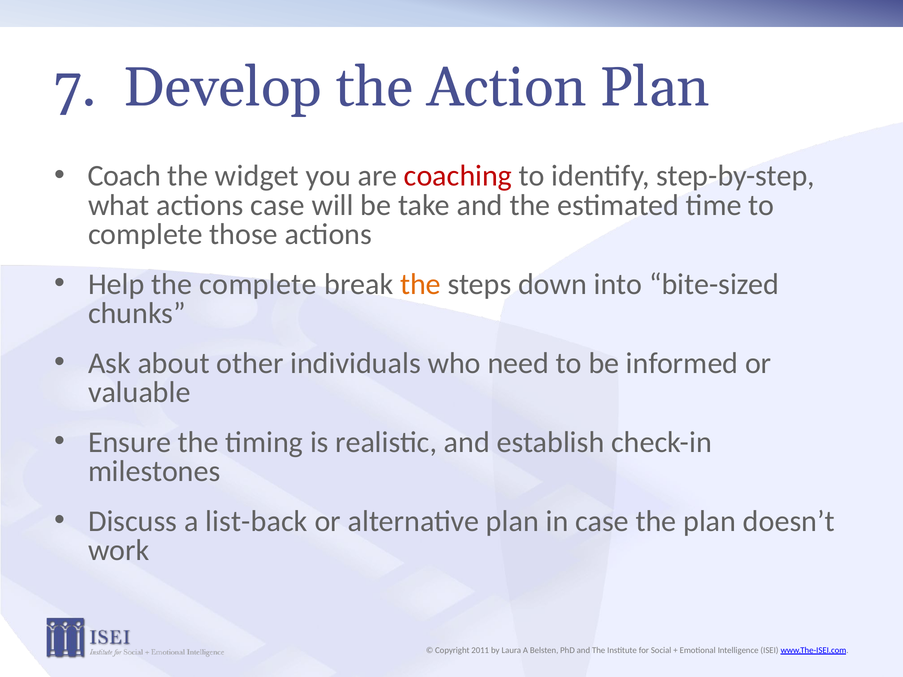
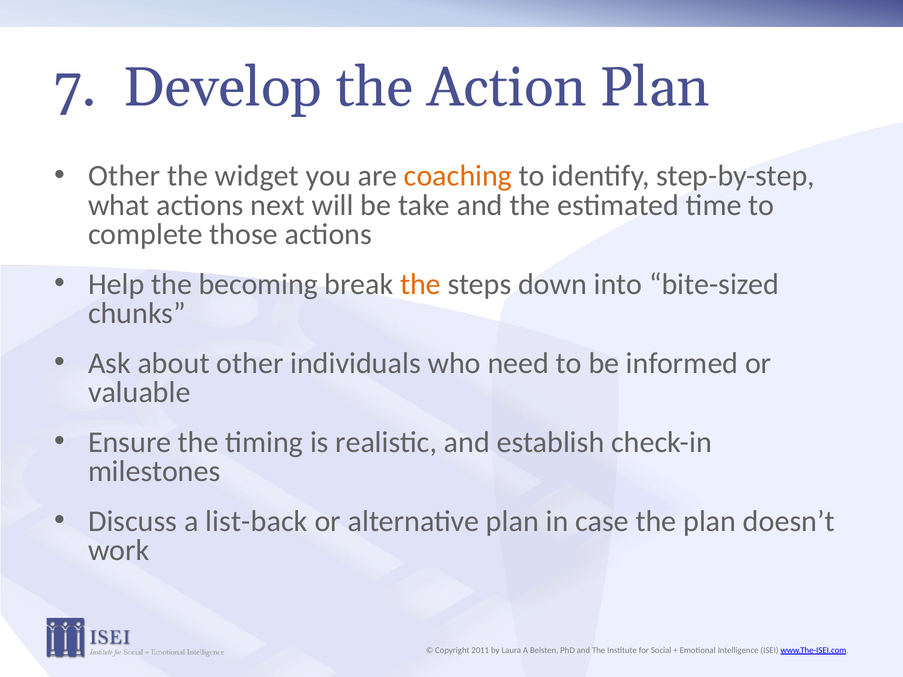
Coach at (124, 176): Coach -> Other
coaching colour: red -> orange
actions case: case -> next
the complete: complete -> becoming
